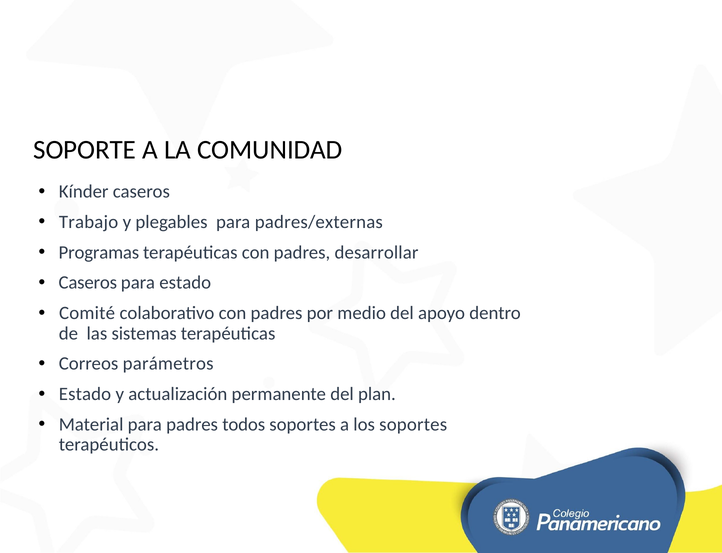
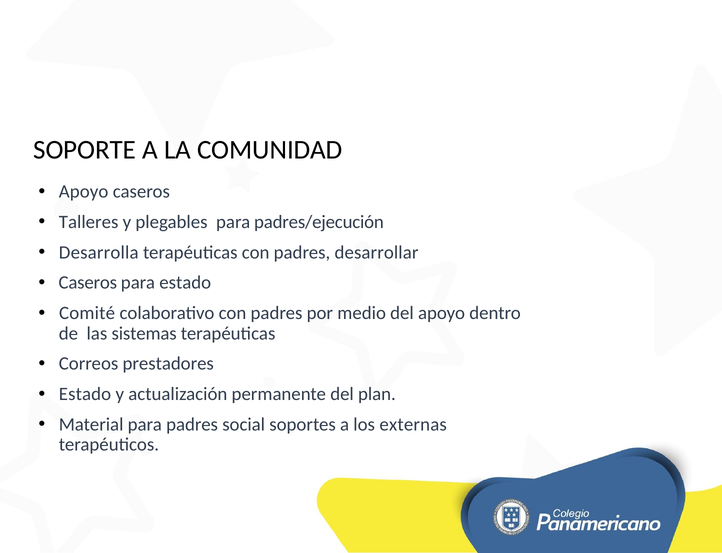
Kínder at (84, 192): Kínder -> Apoyo
Trabajo: Trabajo -> Talleres
padres/externas: padres/externas -> padres/ejecución
Programas: Programas -> Desarrolla
parámetros: parámetros -> prestadores
todos: todos -> social
los soportes: soportes -> externas
